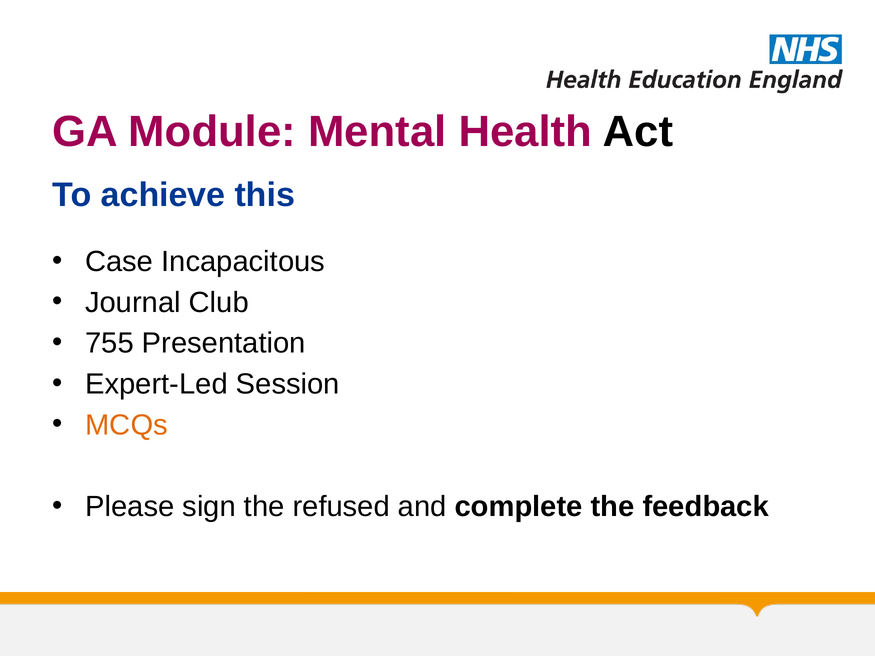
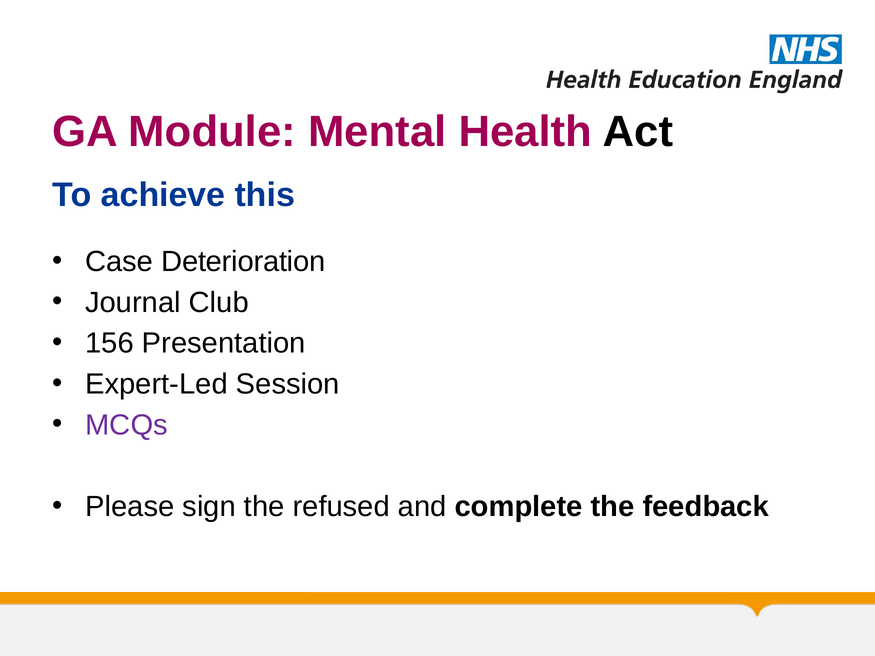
Incapacitous: Incapacitous -> Deterioration
755: 755 -> 156
MCQs colour: orange -> purple
